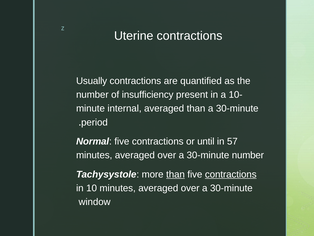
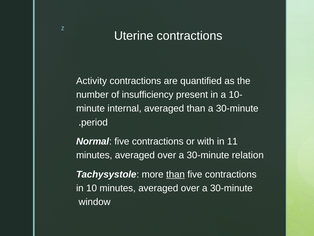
Usually: Usually -> Activity
until: until -> with
57: 57 -> 11
30-minute number: number -> relation
contractions at (231, 174) underline: present -> none
